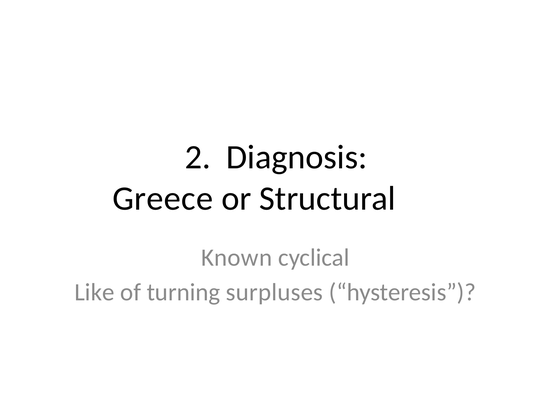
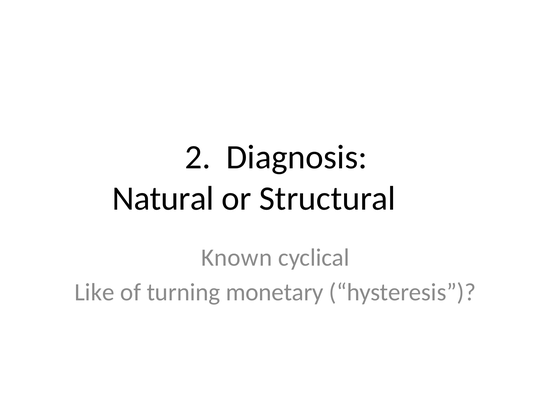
Greece: Greece -> Natural
surpluses: surpluses -> monetary
